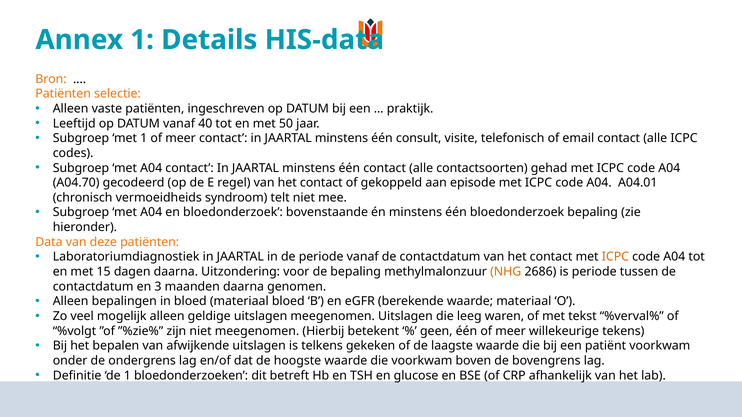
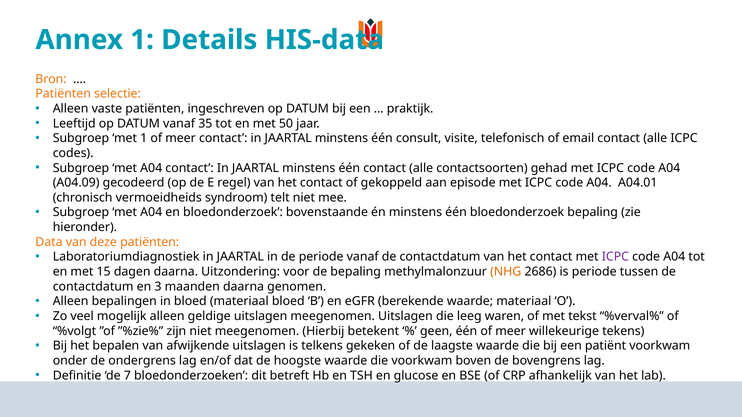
40: 40 -> 35
A04.70: A04.70 -> A04.09
ICPC at (615, 257) colour: orange -> purple
de 1: 1 -> 7
